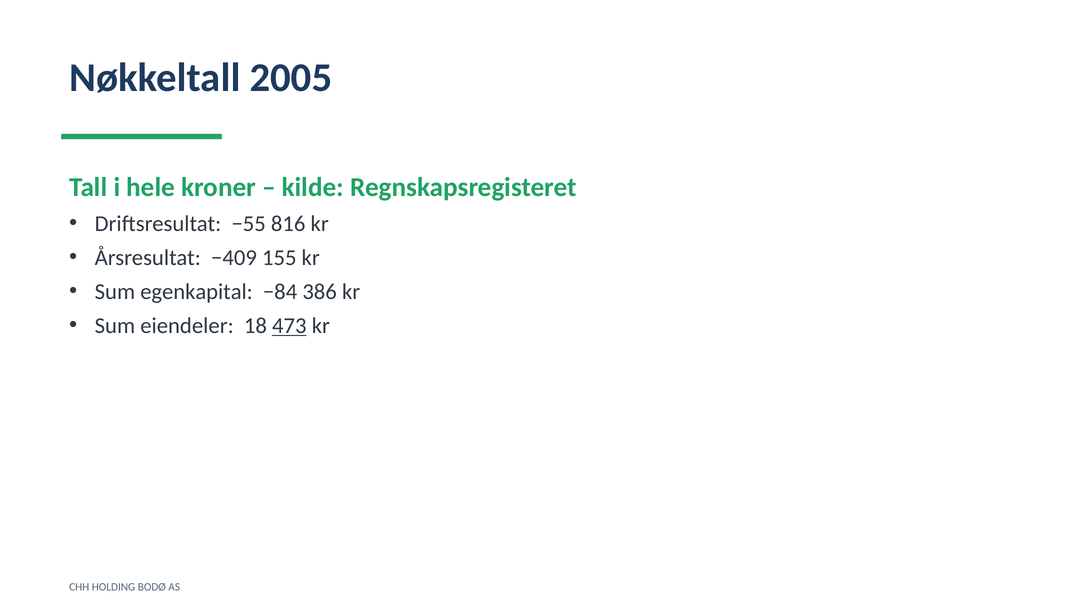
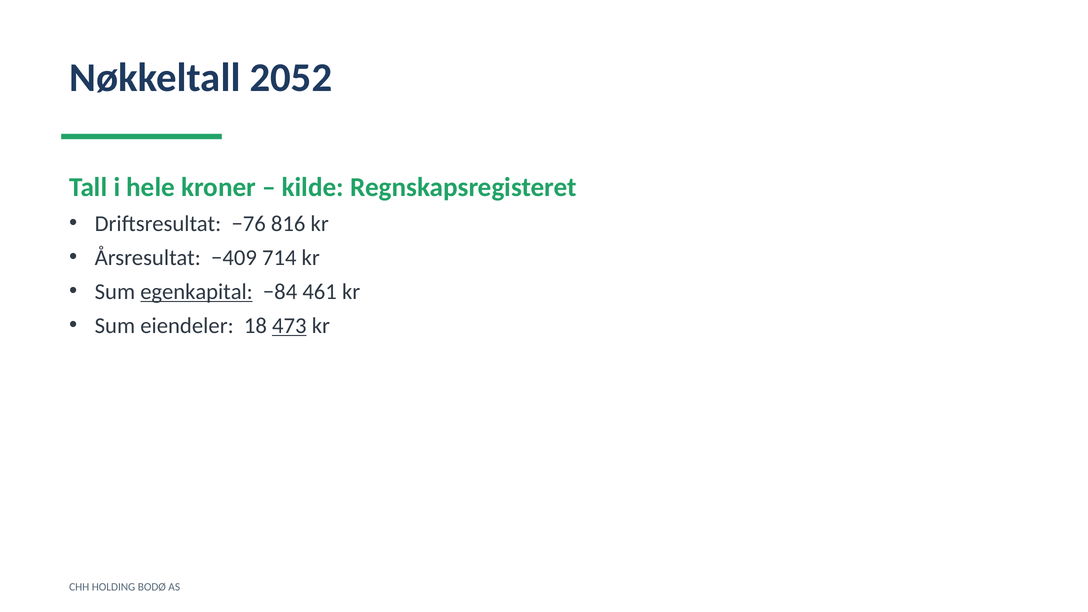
2005: 2005 -> 2052
−55: −55 -> −76
155: 155 -> 714
egenkapital underline: none -> present
386: 386 -> 461
